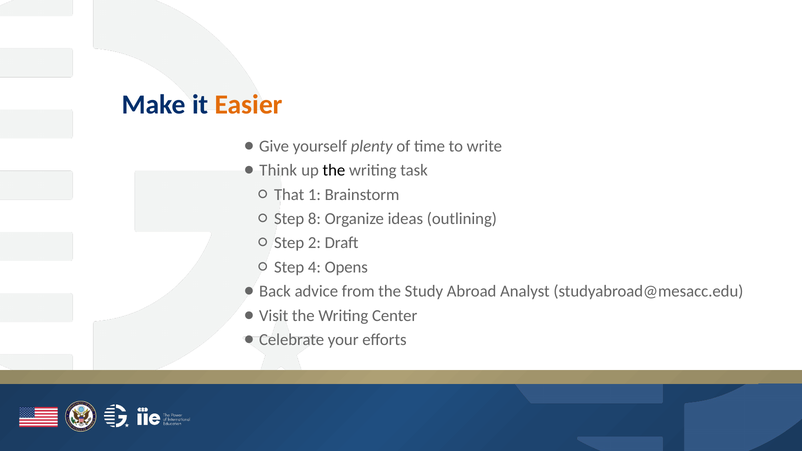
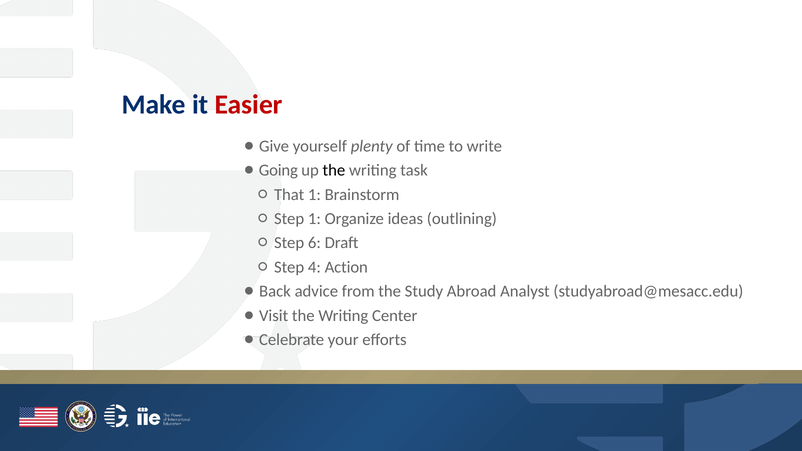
Easier colour: orange -> red
Think: Think -> Going
Step 8: 8 -> 1
2: 2 -> 6
Opens: Opens -> Action
